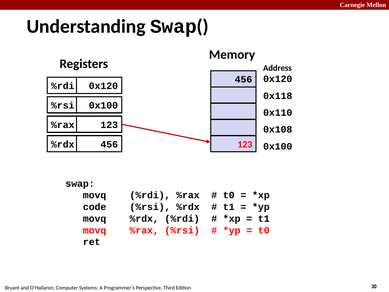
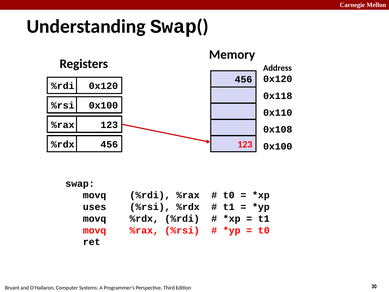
code: code -> uses
